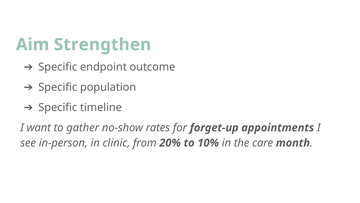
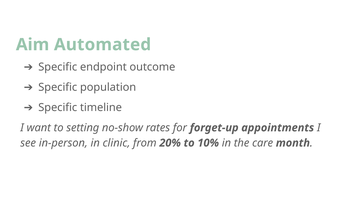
Strengthen: Strengthen -> Automated
gather: gather -> setting
